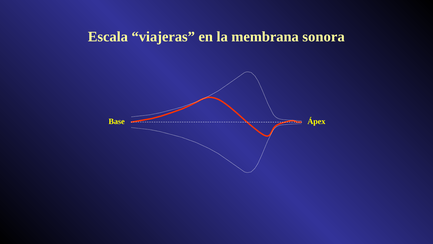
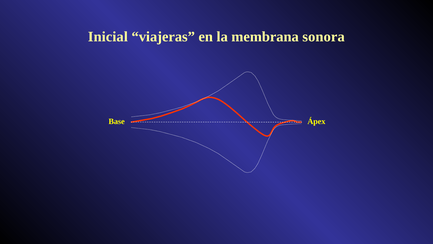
Escala: Escala -> Inicial
